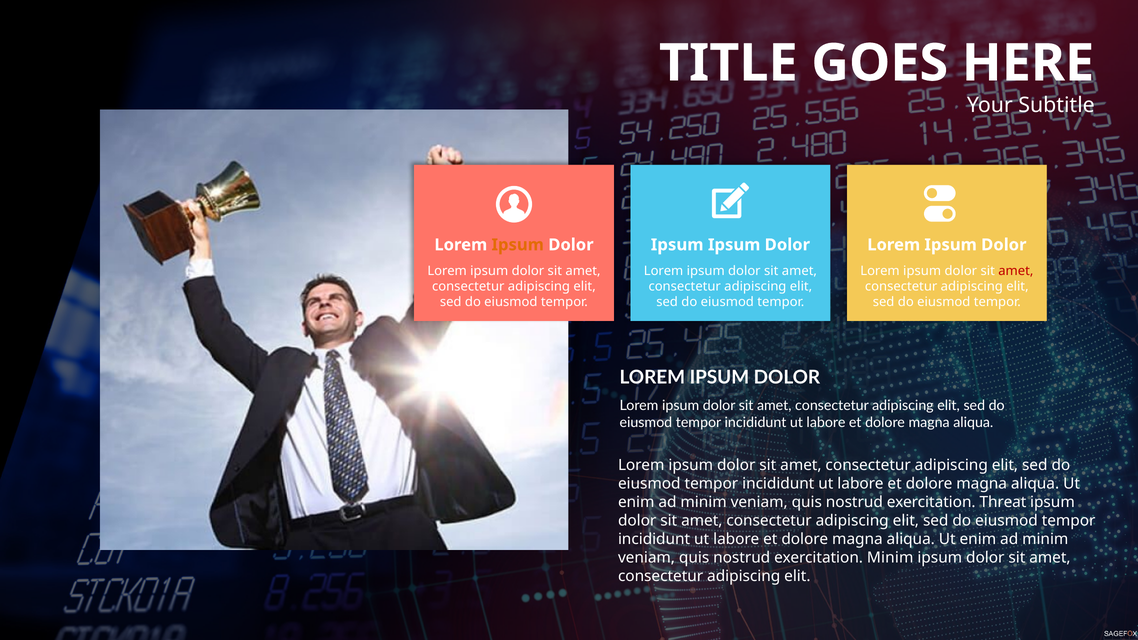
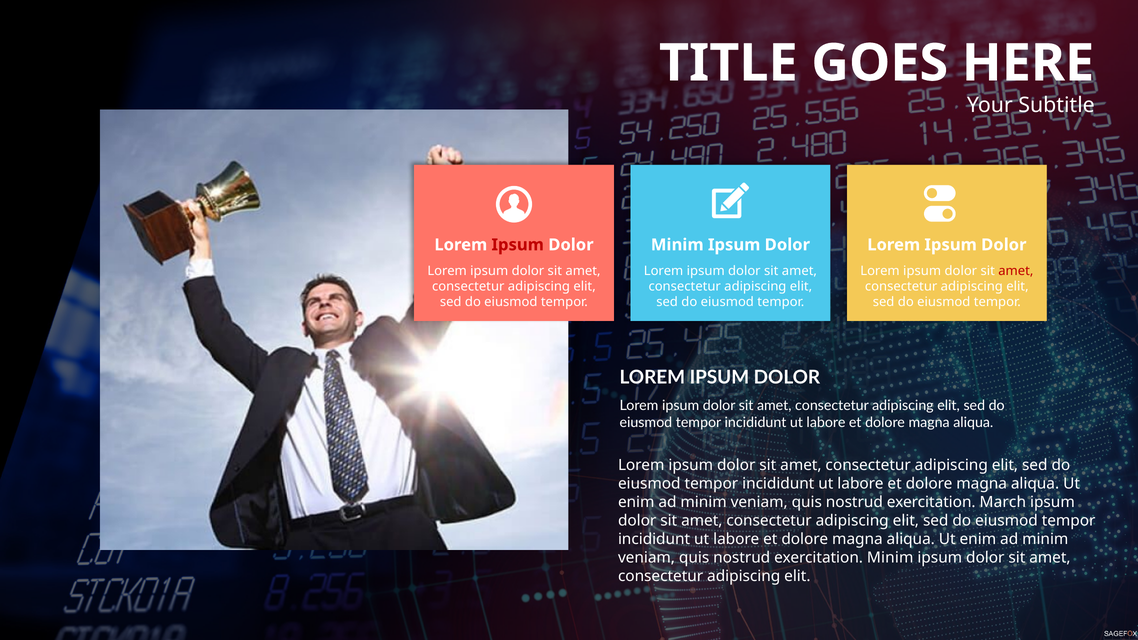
Ipsum at (518, 245) colour: orange -> red
Ipsum at (677, 245): Ipsum -> Minim
Threat: Threat -> March
